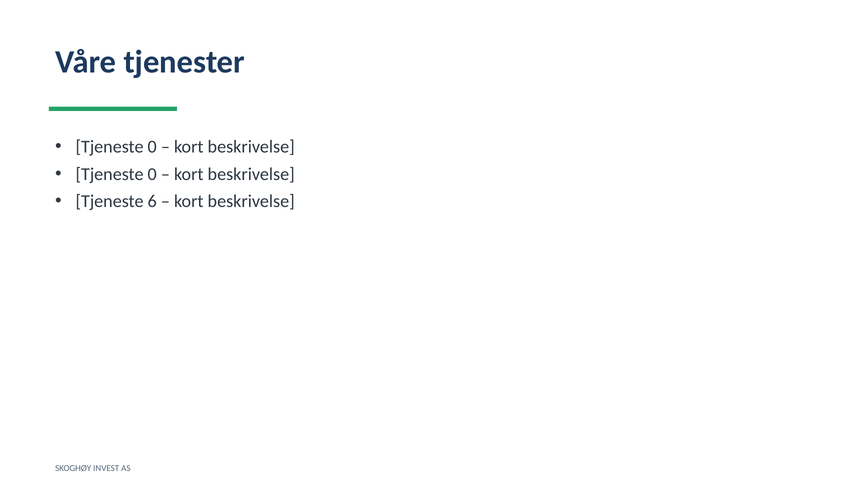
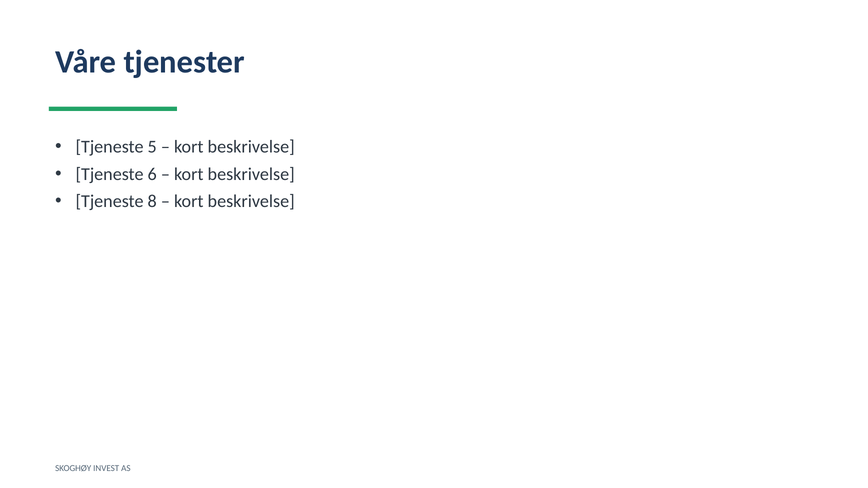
0 at (152, 147): 0 -> 5
0 at (152, 174): 0 -> 6
6: 6 -> 8
